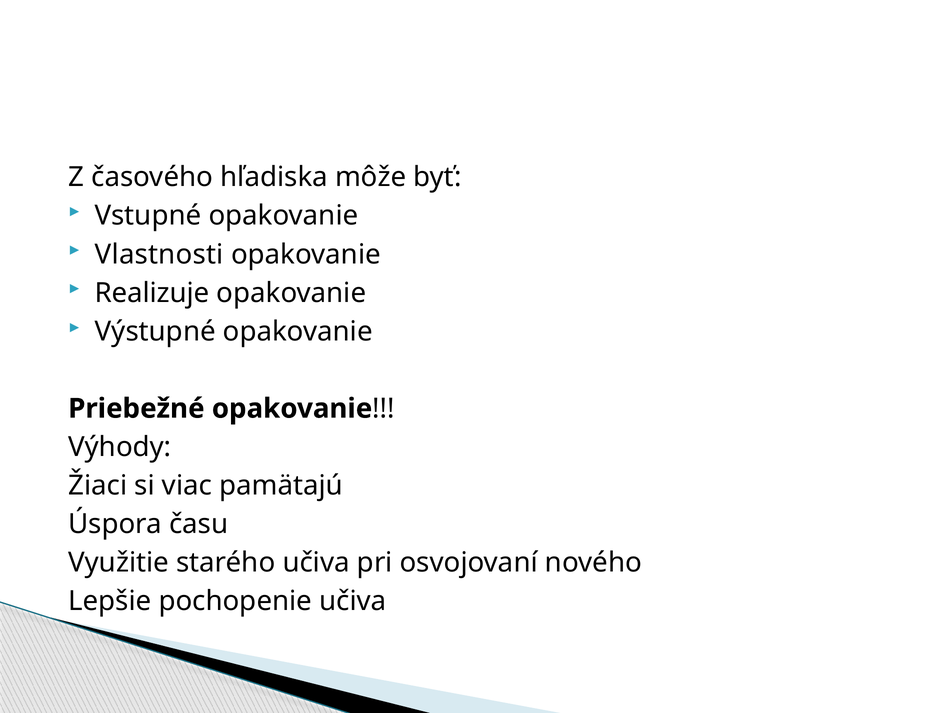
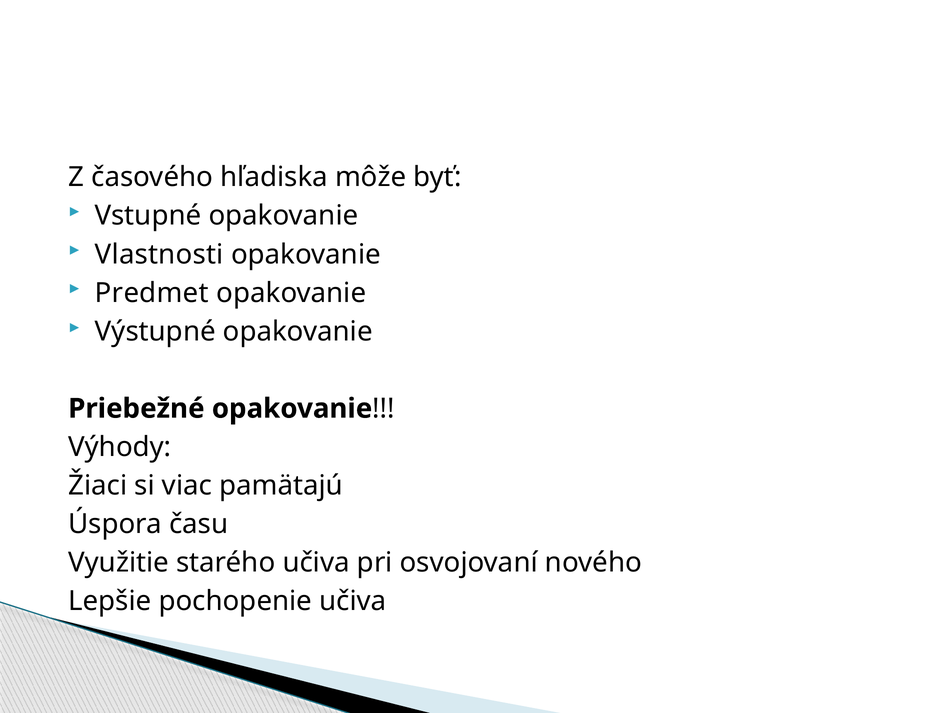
Realizuje: Realizuje -> Predmet
